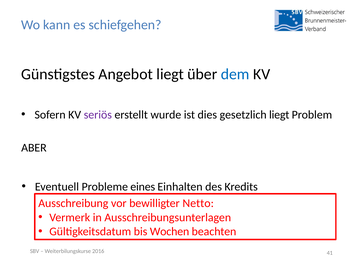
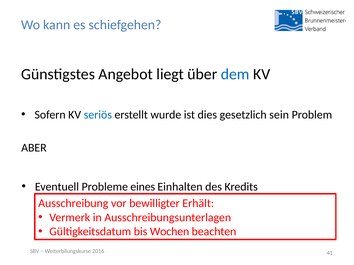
seriös colour: purple -> blue
gesetzlich liegt: liegt -> sein
Netto: Netto -> Erhält
